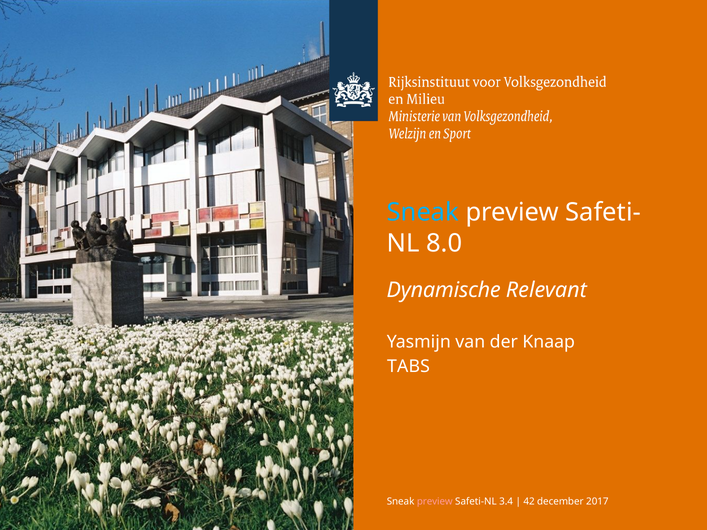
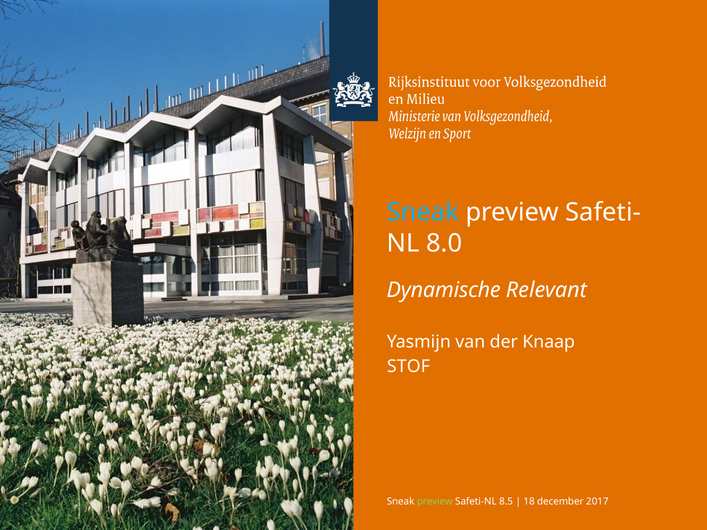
TABS: TABS -> STOF
preview at (435, 502) colour: pink -> light green
3.4: 3.4 -> 8.5
42: 42 -> 18
